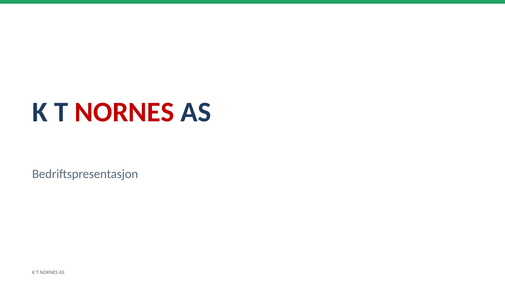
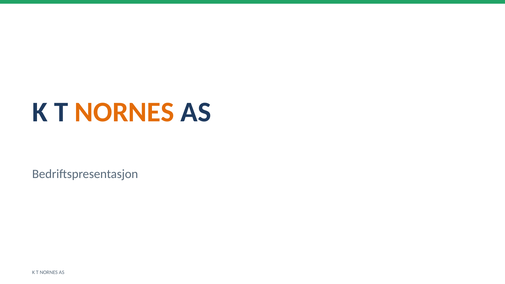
NORNES at (124, 112) colour: red -> orange
